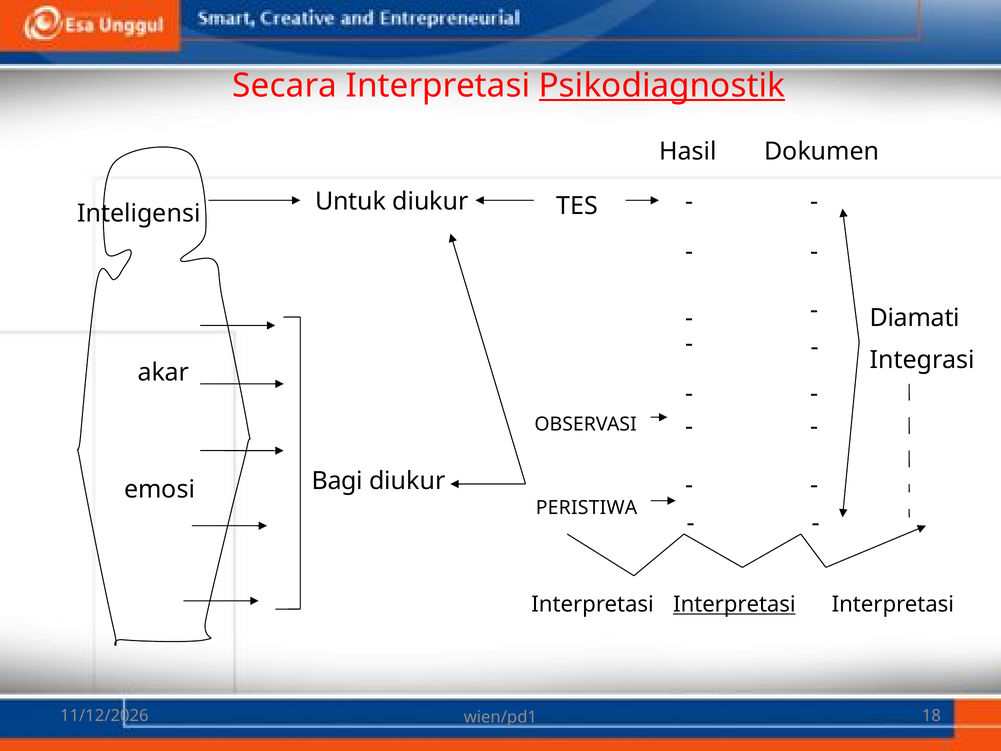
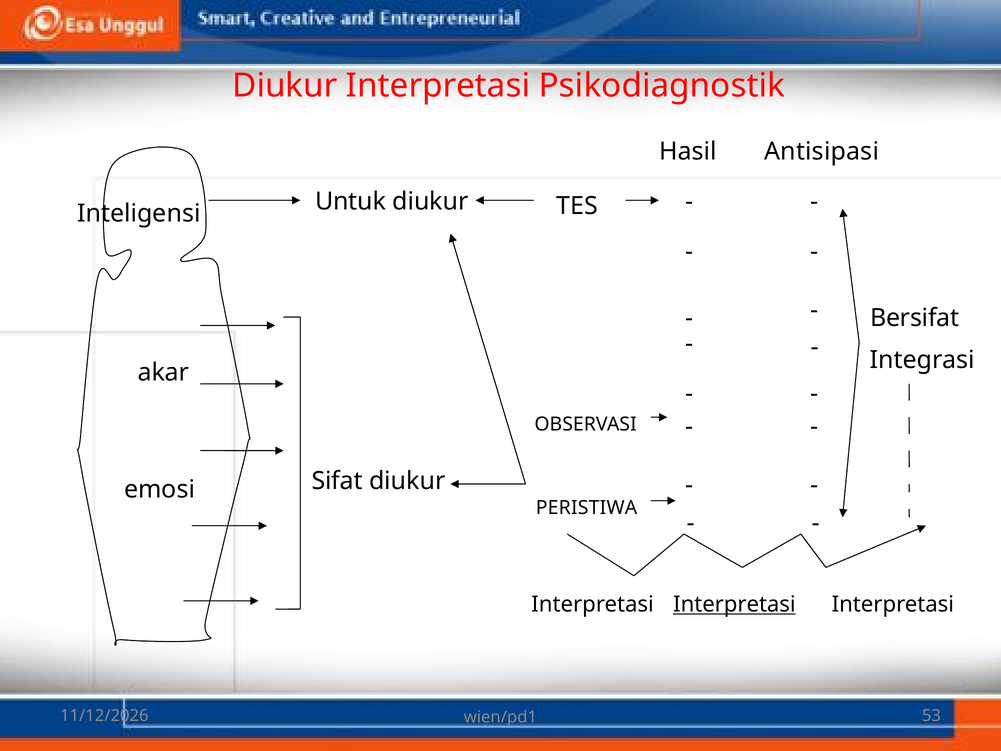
Secara at (285, 86): Secara -> Diukur
Psikodiagnostik underline: present -> none
Dokumen: Dokumen -> Antisipasi
Diamati: Diamati -> Bersifat
Bagi: Bagi -> Sifat
18: 18 -> 53
